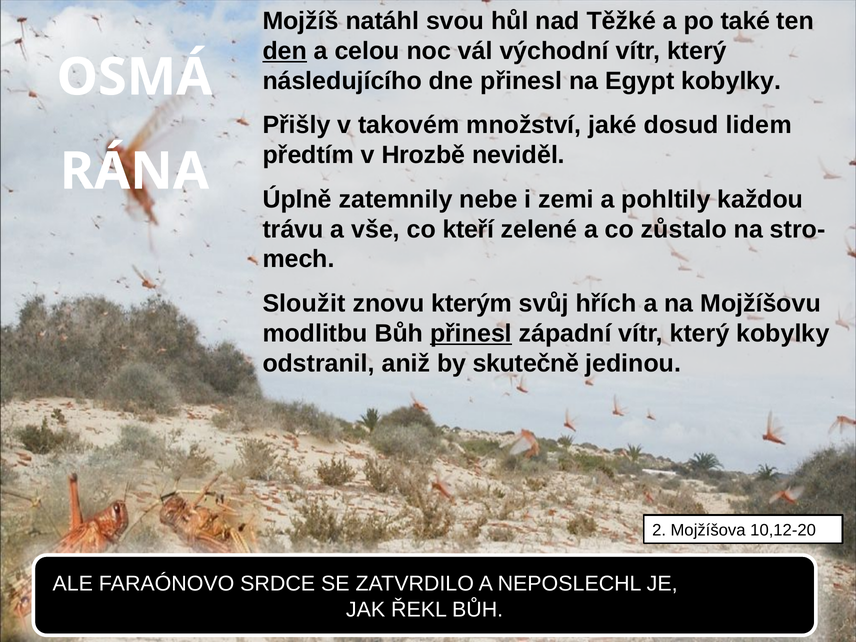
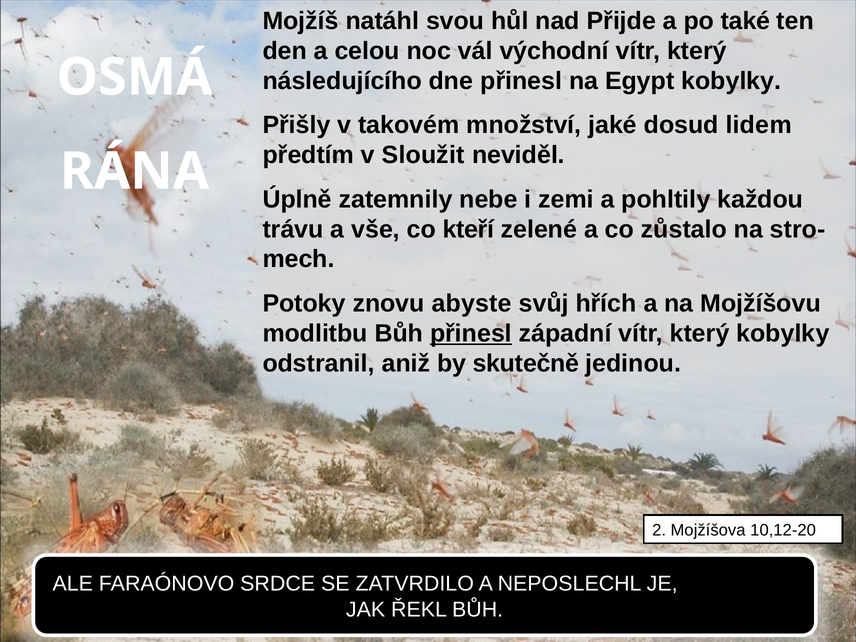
Těžké: Těžké -> Přijde
den underline: present -> none
Hrozbě: Hrozbě -> Sloužit
Sloužit: Sloužit -> Potoky
kterým: kterým -> abyste
